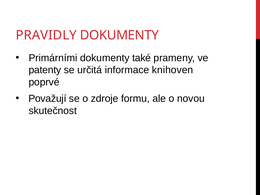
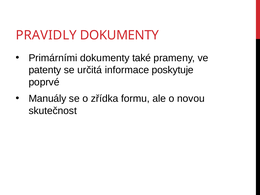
knihoven: knihoven -> poskytuje
Považují: Považují -> Manuály
zdroje: zdroje -> zřídka
